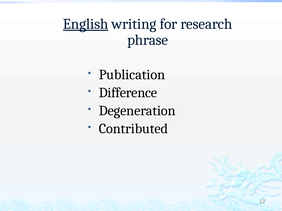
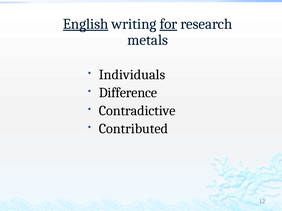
for underline: none -> present
phrase: phrase -> metals
Publication: Publication -> Individuals
Degeneration: Degeneration -> Contradictive
